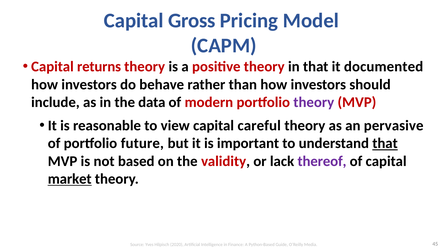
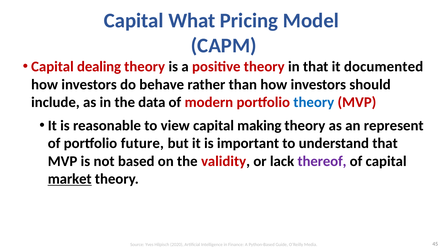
Gross: Gross -> What
returns: returns -> dealing
theory at (314, 102) colour: purple -> blue
careful: careful -> making
pervasive: pervasive -> represent
that at (385, 143) underline: present -> none
